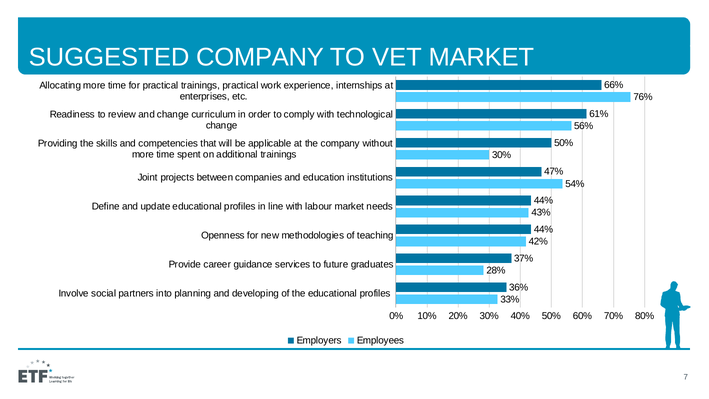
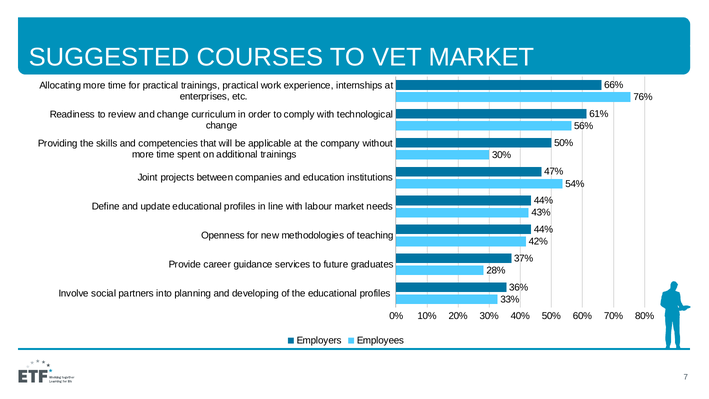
SUGGESTED COMPANY: COMPANY -> COURSES
